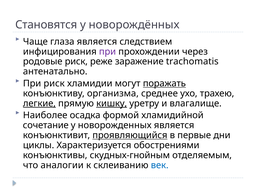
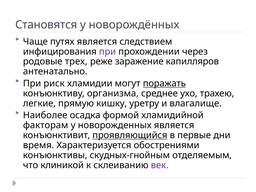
глаза: глаза -> путях
родовые риск: риск -> трех
trachomatis: trachomatis -> капилляров
легкие underline: present -> none
кишку underline: present -> none
сочетание: сочетание -> факторам
циклы: циклы -> время
аналогии: аналогии -> клиникой
век colour: blue -> purple
